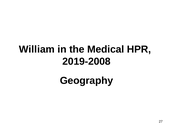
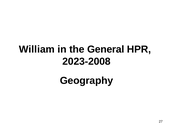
Medical: Medical -> General
2019-2008: 2019-2008 -> 2023-2008
